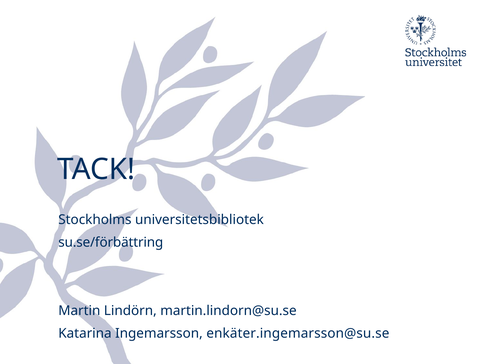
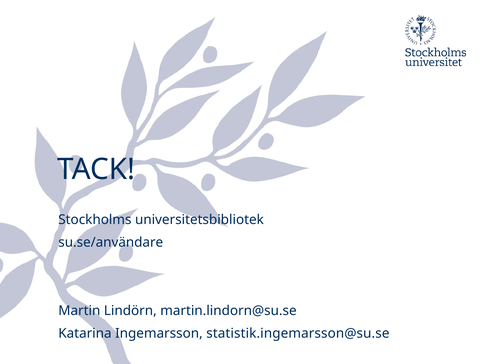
su.se/förbättring: su.se/förbättring -> su.se/användare
enkäter.ingemarsson@su.se: enkäter.ingemarsson@su.se -> statistik.ingemarsson@su.se
